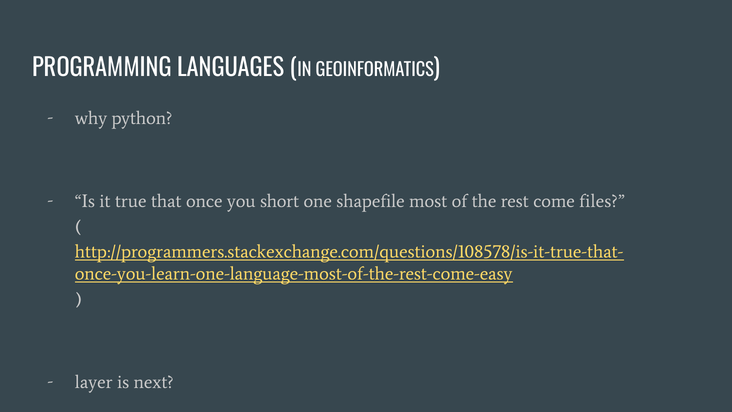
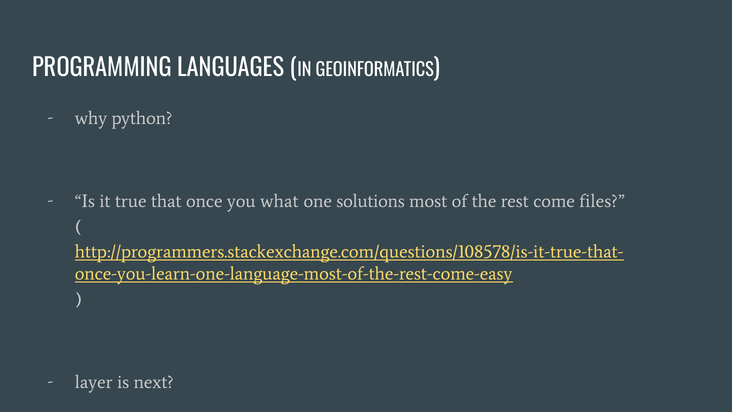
short: short -> what
shapefile: shapefile -> solutions
